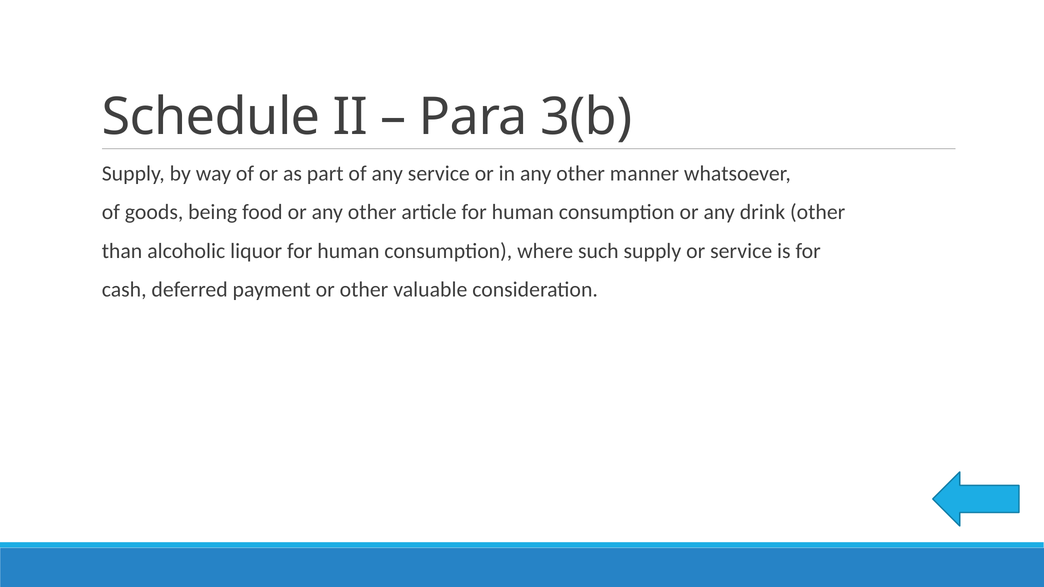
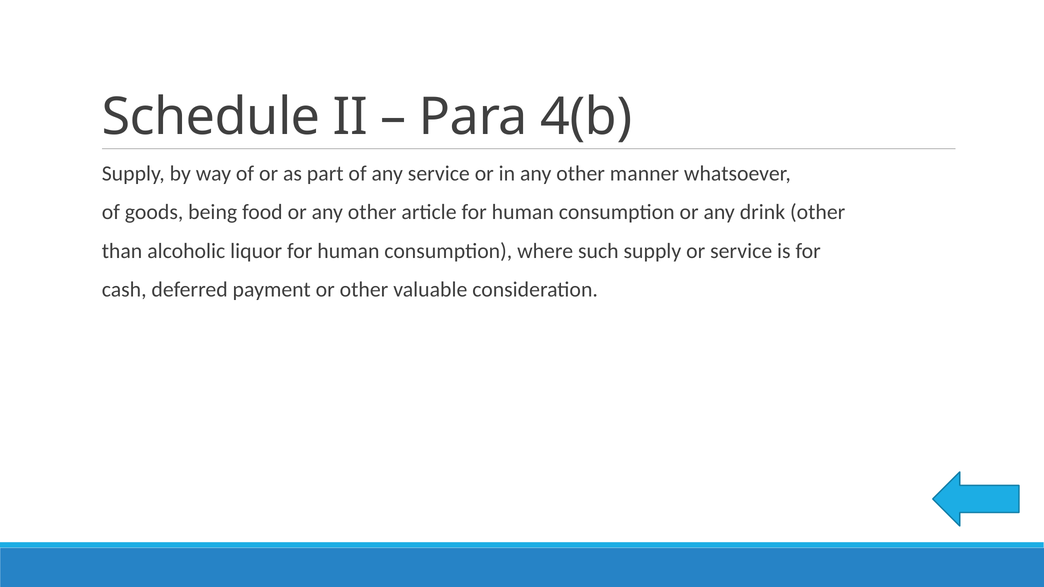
3(b: 3(b -> 4(b
